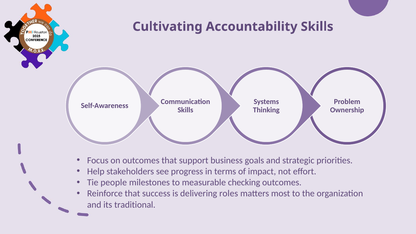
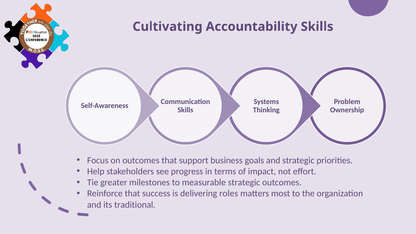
people: people -> greater
measurable checking: checking -> strategic
